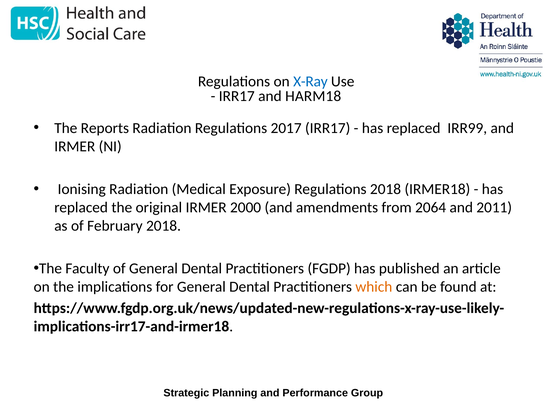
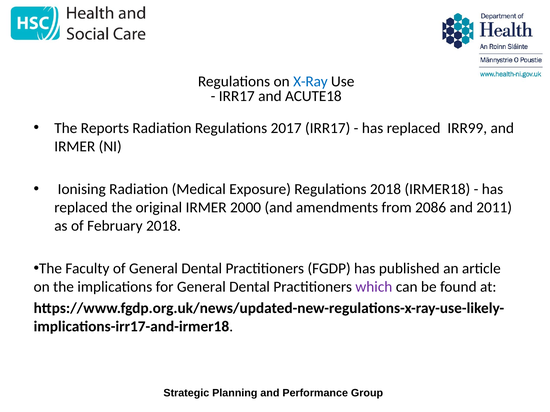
HARM18: HARM18 -> ACUTE18
2064: 2064 -> 2086
which colour: orange -> purple
